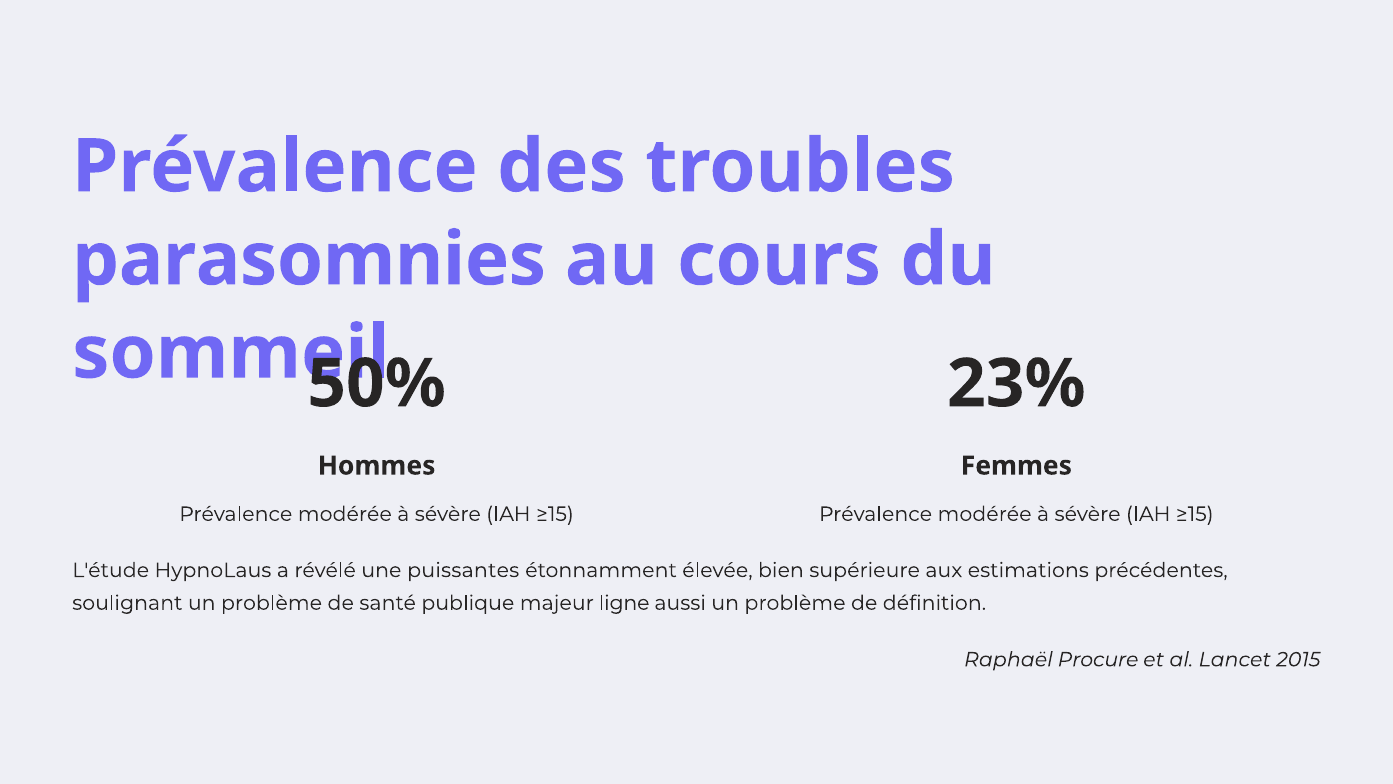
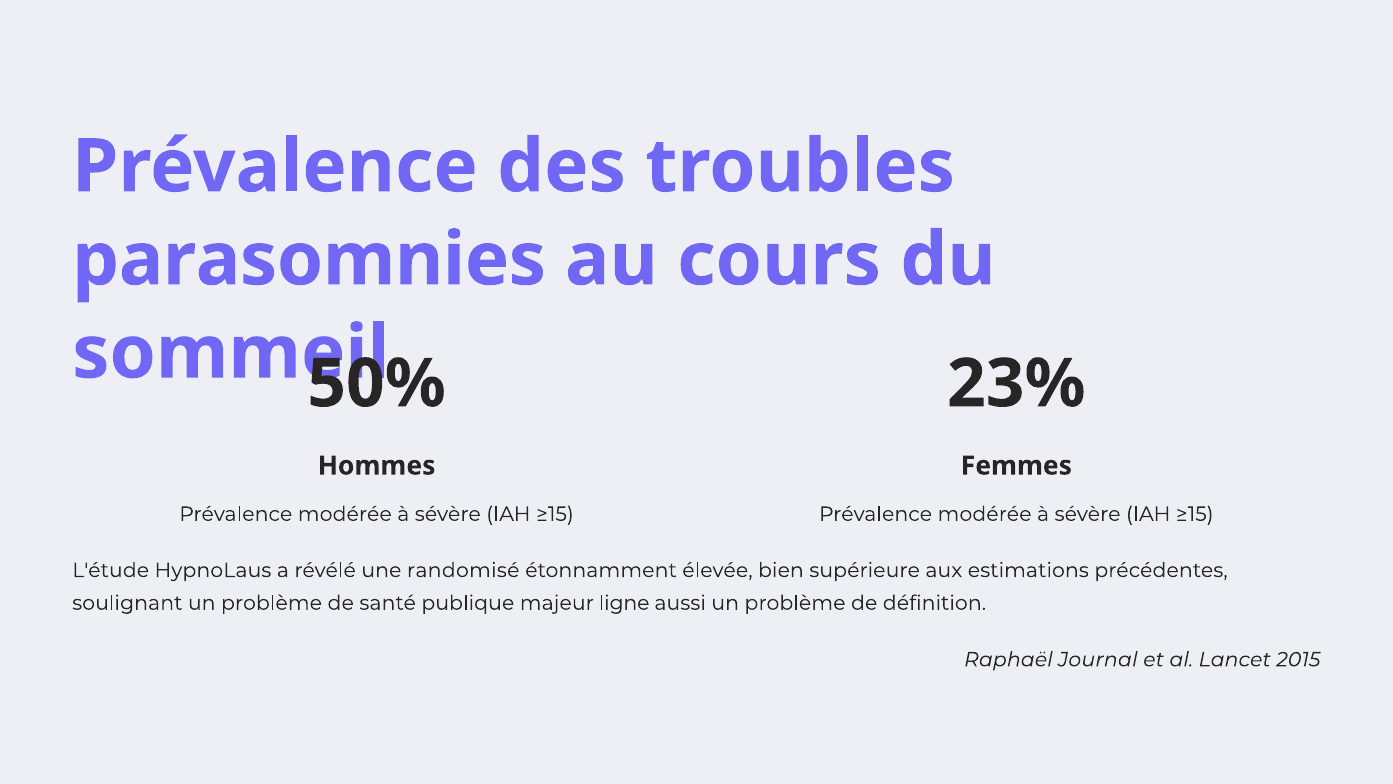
puissantes: puissantes -> randomisé
Procure: Procure -> Journal
